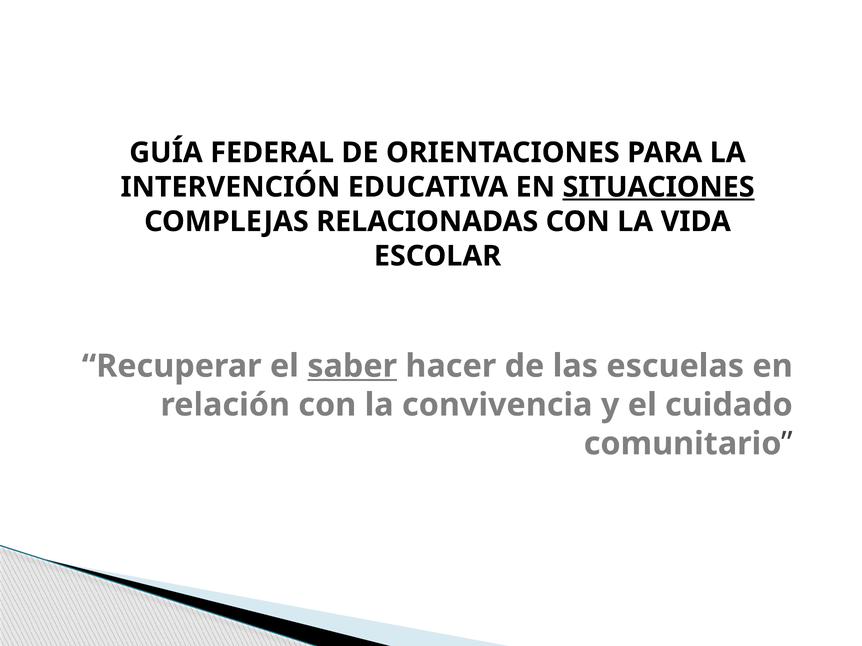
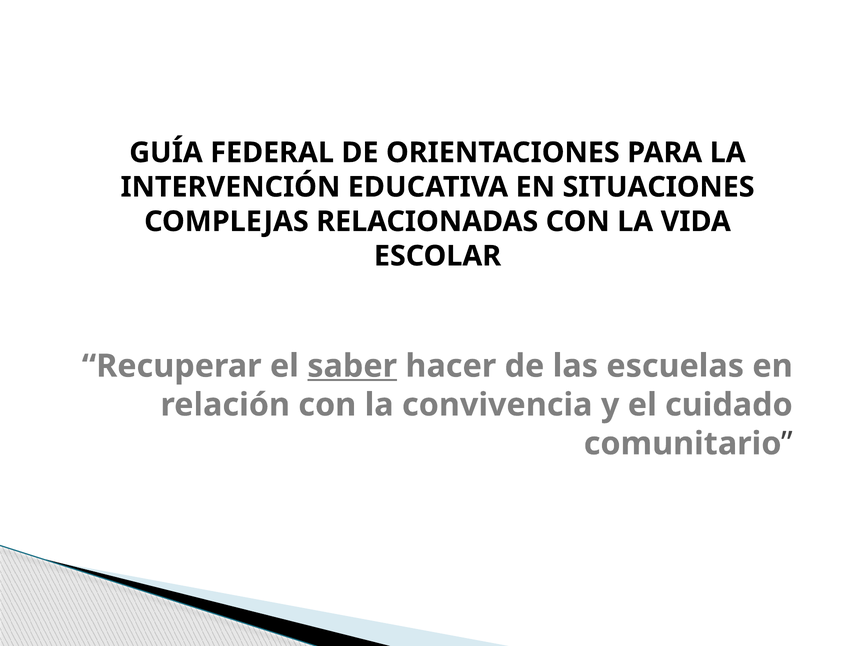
SITUACIONES underline: present -> none
